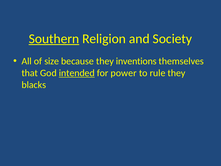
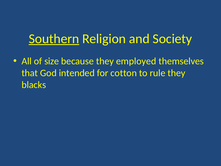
inventions: inventions -> employed
intended underline: present -> none
power: power -> cotton
